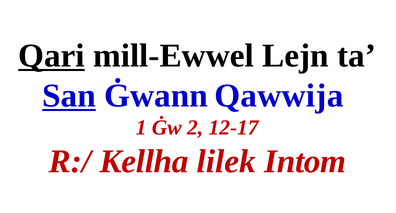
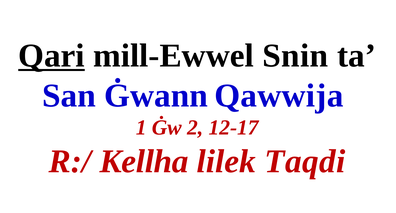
Lejn: Lejn -> Snin
San underline: present -> none
Intom: Intom -> Taqdi
